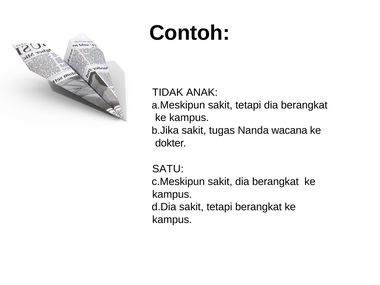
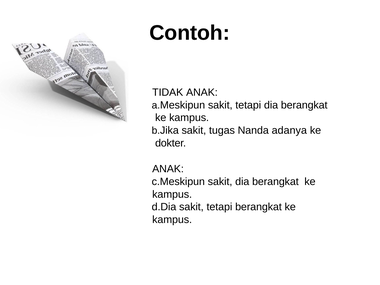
wacana: wacana -> adanya
SATU at (168, 169): SATU -> ANAK
